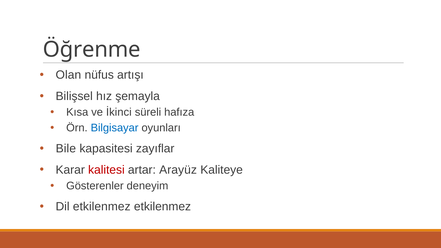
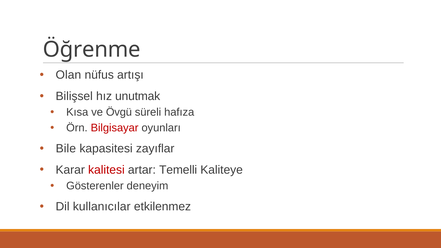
şemayla: şemayla -> unutmak
İkinci: İkinci -> Övgü
Bilgisayar colour: blue -> red
Arayüz: Arayüz -> Temelli
Dil etkilenmez: etkilenmez -> kullanıcılar
